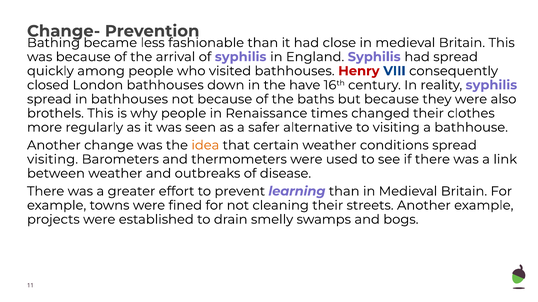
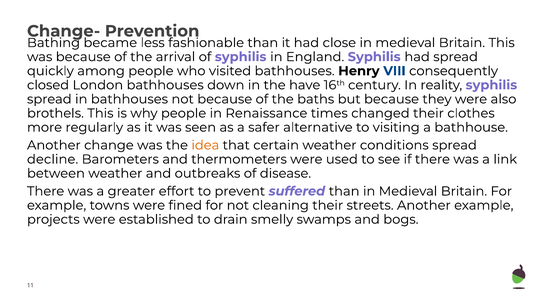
Henry colour: red -> black
visiting at (53, 160): visiting -> decline
learning: learning -> suffered
